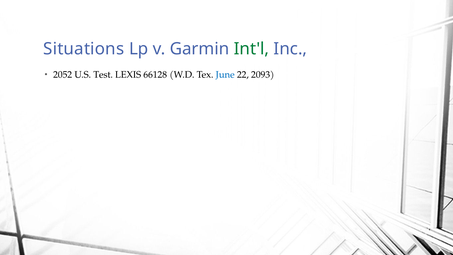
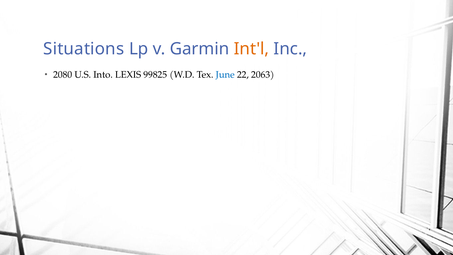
Int'l colour: green -> orange
2052: 2052 -> 2080
Test: Test -> Into
66128: 66128 -> 99825
2093: 2093 -> 2063
